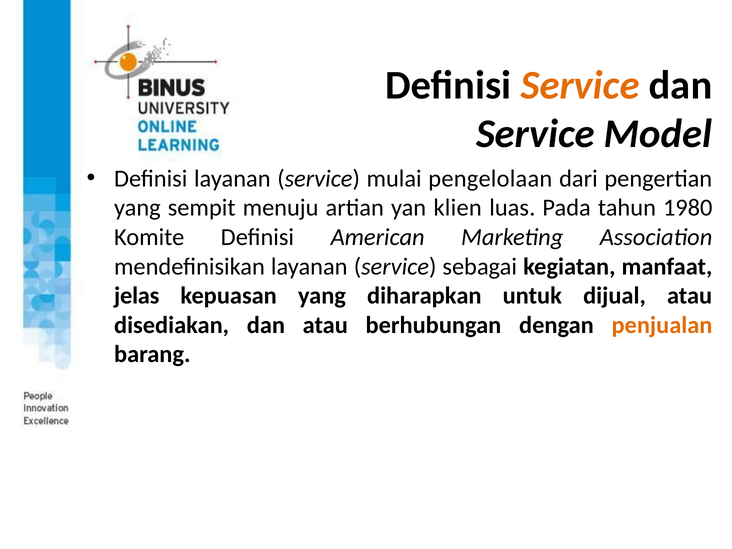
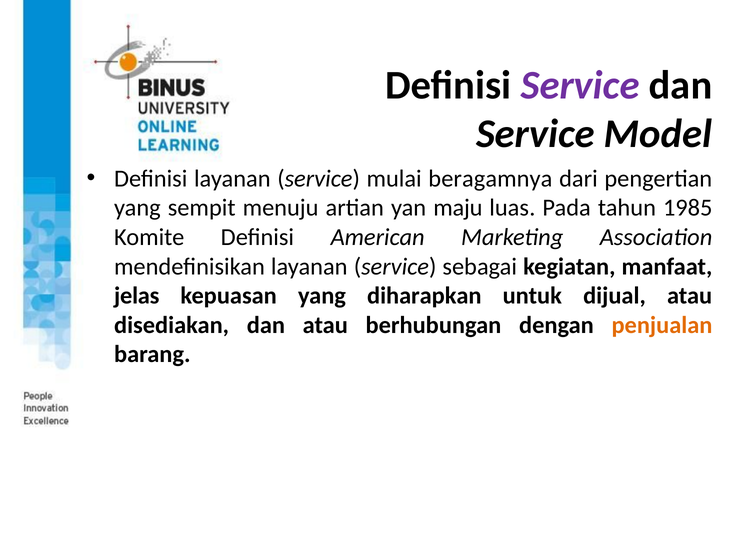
Service at (580, 85) colour: orange -> purple
pengelolaan: pengelolaan -> beragamnya
klien: klien -> maju
1980: 1980 -> 1985
